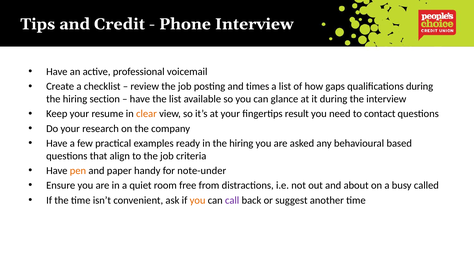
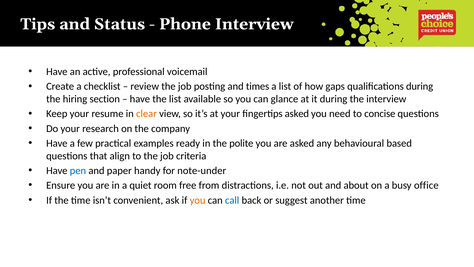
Credit: Credit -> Status
fingertips result: result -> asked
contact: contact -> concise
in the hiring: hiring -> polite
pen colour: orange -> blue
called: called -> office
call colour: purple -> blue
